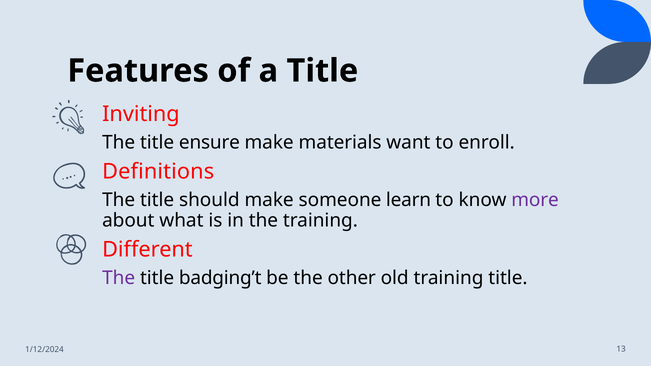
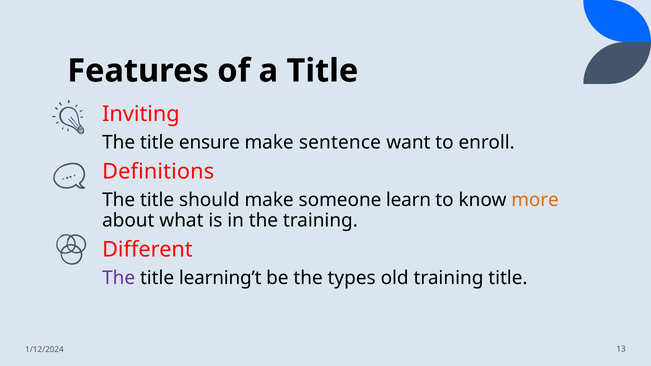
materials: materials -> sentence
more colour: purple -> orange
badging’t: badging’t -> learning’t
other: other -> types
